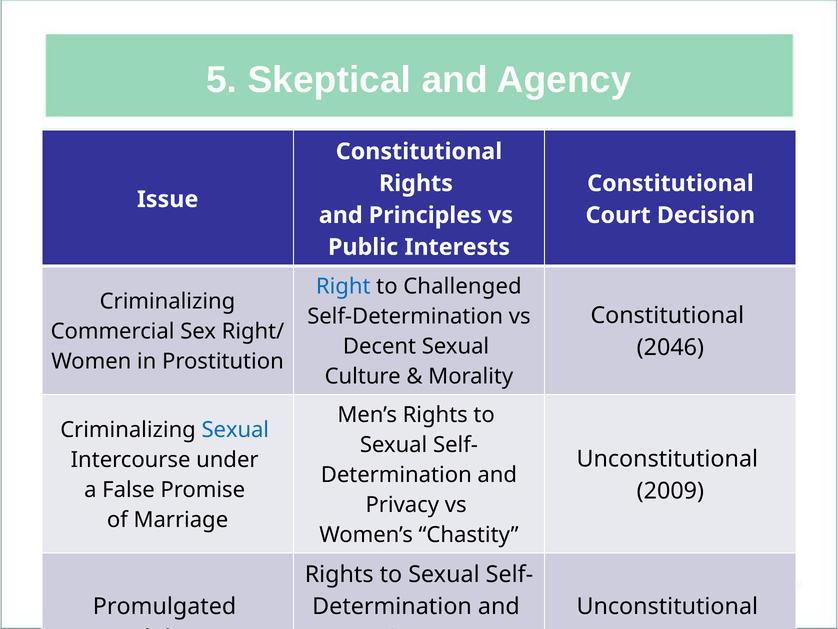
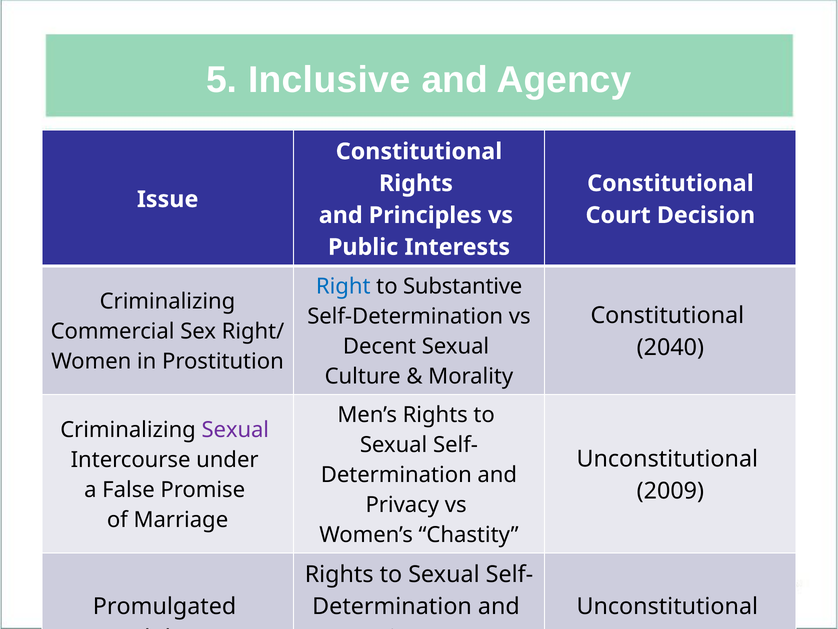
Skeptical: Skeptical -> Inclusive
Challenged: Challenged -> Substantive
2046: 2046 -> 2040
Sexual at (235, 430) colour: blue -> purple
